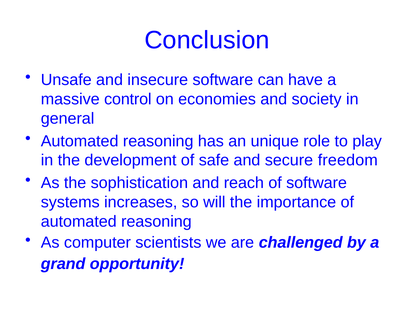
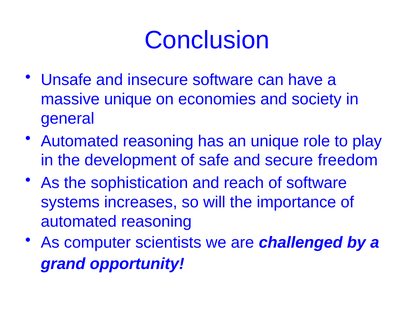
massive control: control -> unique
